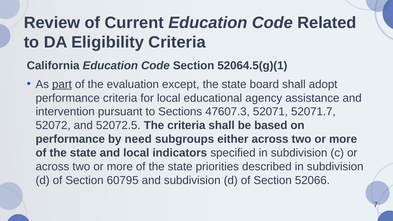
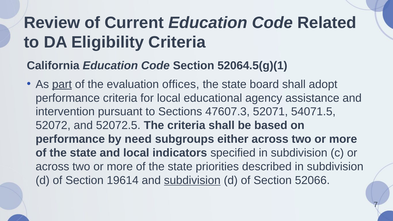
except: except -> offices
52071.7: 52071.7 -> 54071.5
60795: 60795 -> 19614
subdivision at (192, 180) underline: none -> present
